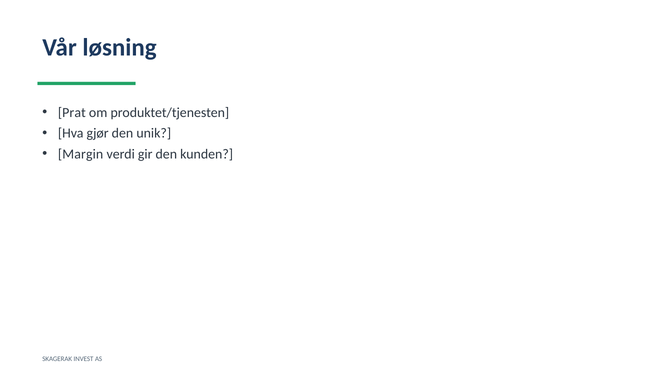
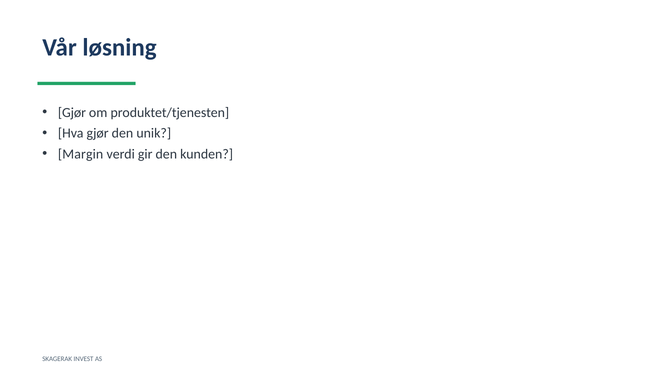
Prat at (72, 113): Prat -> Gjør
